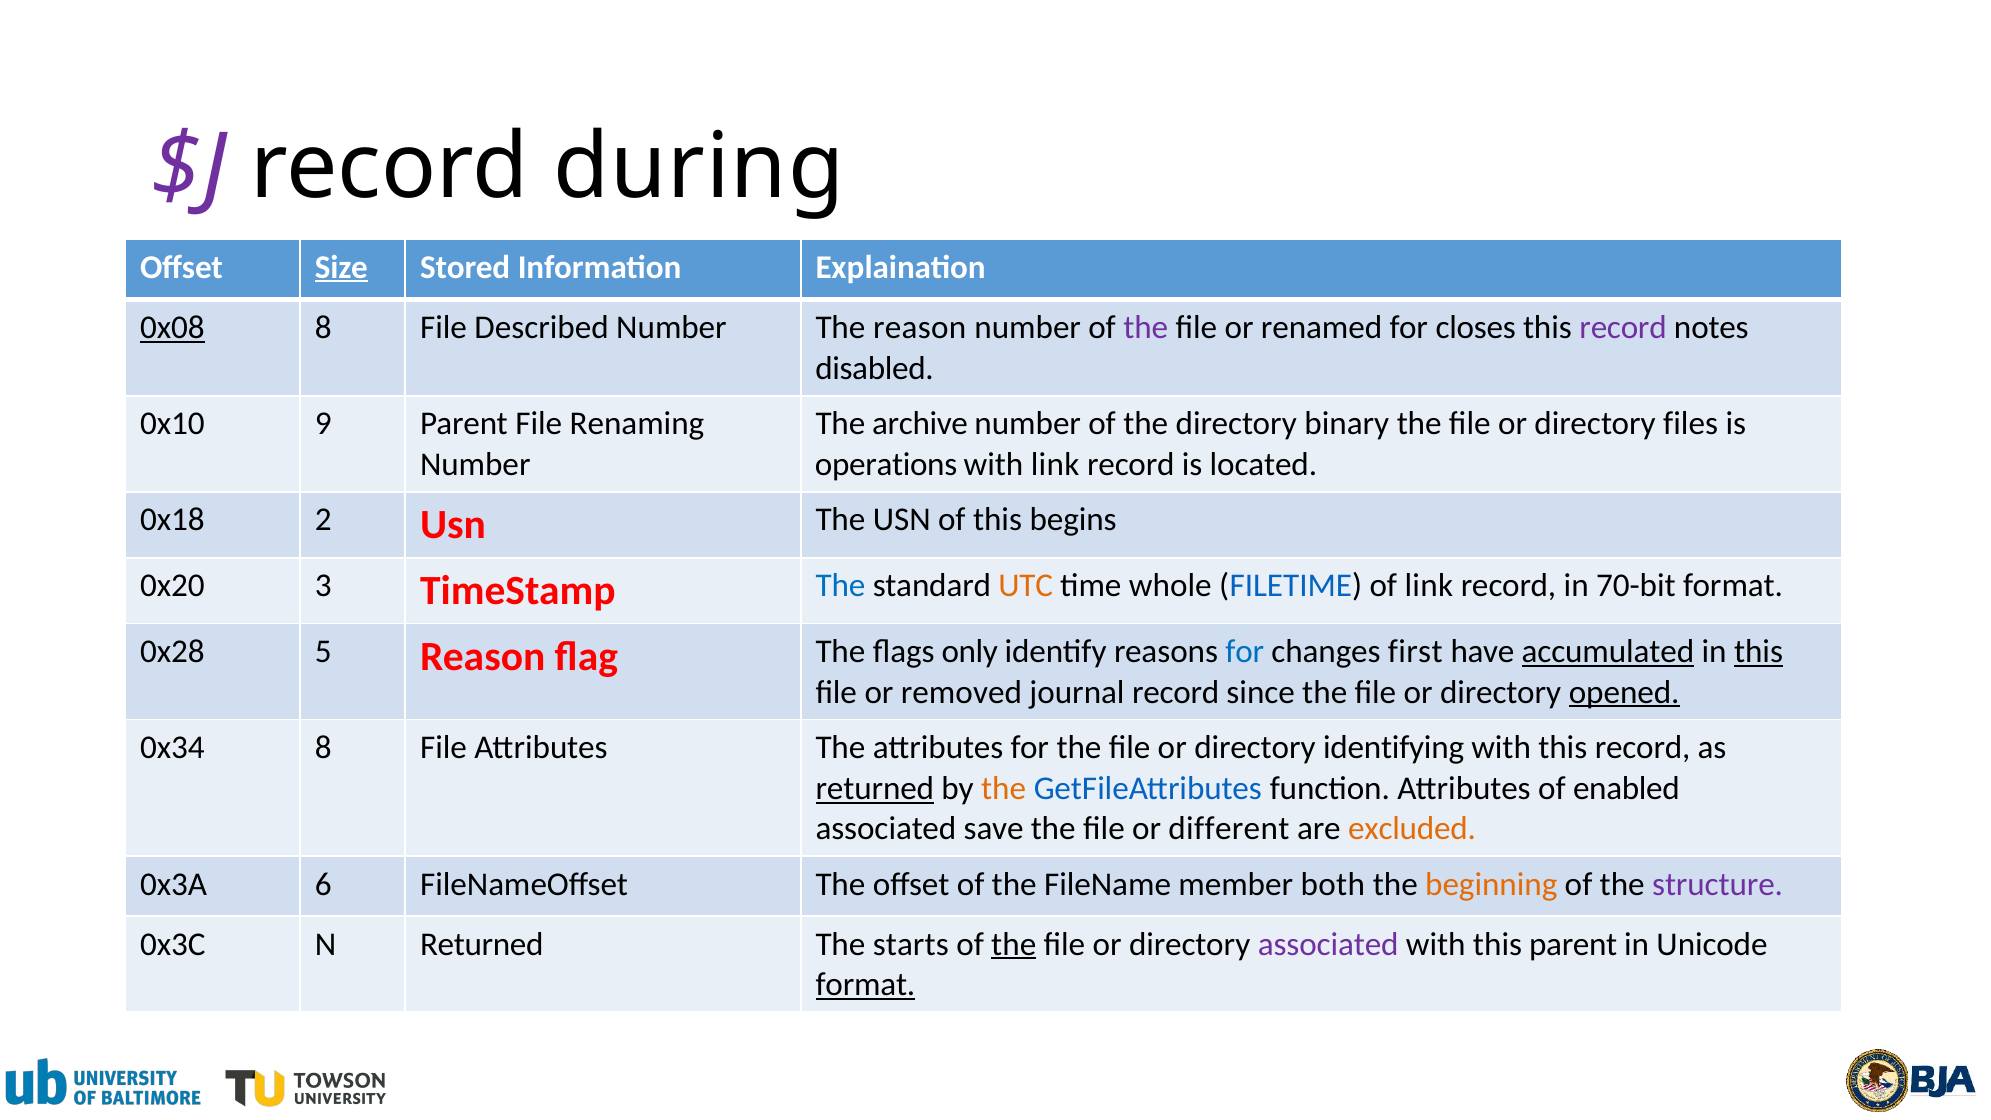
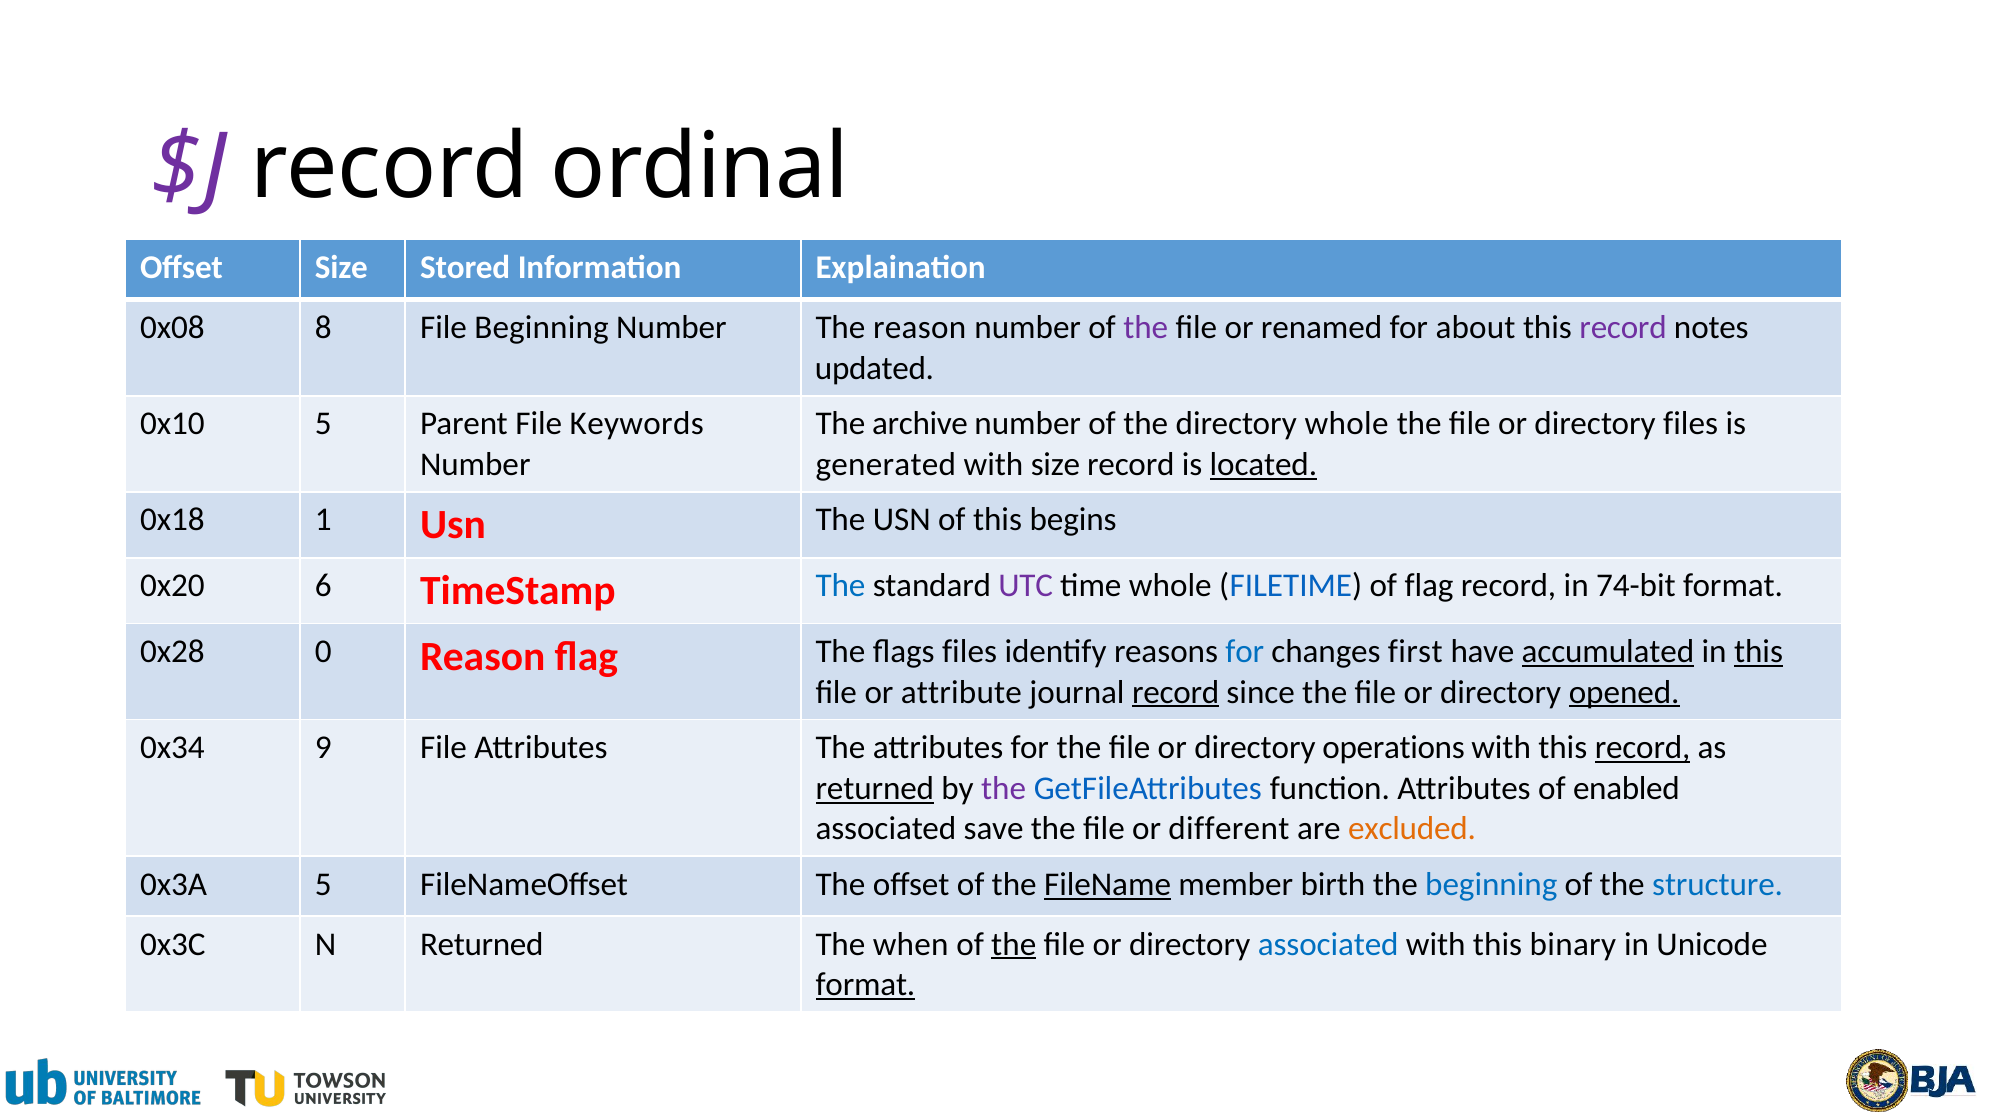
during: during -> ordinal
Size at (341, 267) underline: present -> none
0x08 underline: present -> none
File Described: Described -> Beginning
closes: closes -> about
disabled: disabled -> updated
0x10 9: 9 -> 5
Renaming: Renaming -> Keywords
directory binary: binary -> whole
operations: operations -> generated
with link: link -> size
located underline: none -> present
2: 2 -> 1
3: 3 -> 6
UTC colour: orange -> purple
of link: link -> flag
70-bit: 70-bit -> 74-bit
5: 5 -> 0
flags only: only -> files
removed: removed -> attribute
record at (1176, 692) underline: none -> present
0x34 8: 8 -> 9
identifying: identifying -> operations
record at (1643, 748) underline: none -> present
the at (1004, 788) colour: orange -> purple
0x3A 6: 6 -> 5
FileName underline: none -> present
both: both -> birth
beginning at (1491, 884) colour: orange -> blue
structure colour: purple -> blue
starts: starts -> when
associated at (1328, 944) colour: purple -> blue
this parent: parent -> binary
